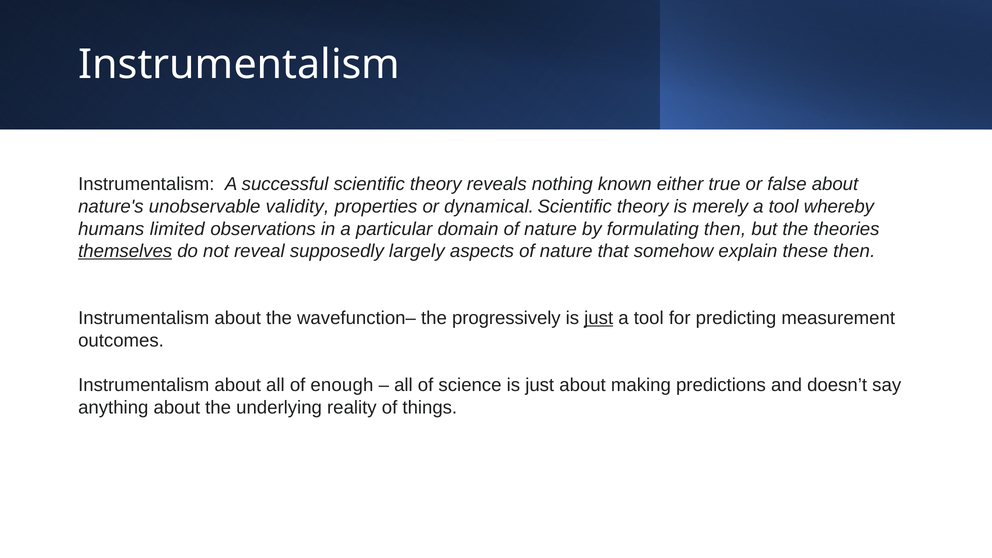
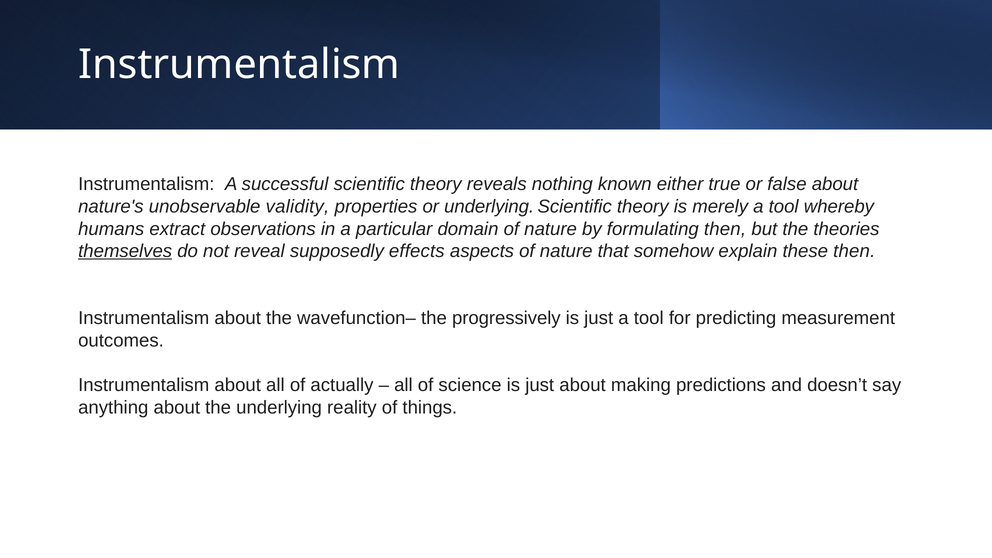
or dynamical: dynamical -> underlying
limited: limited -> extract
largely: largely -> effects
just at (599, 318) underline: present -> none
enough: enough -> actually
